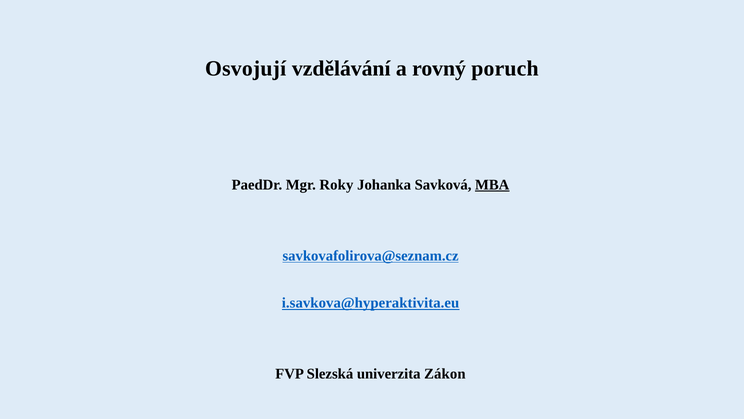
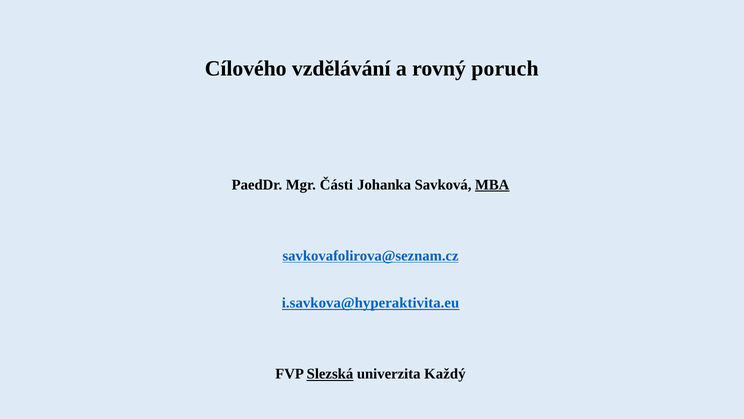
Osvojují: Osvojují -> Cílového
Roky: Roky -> Části
Slezská underline: none -> present
Zákon: Zákon -> Každý
